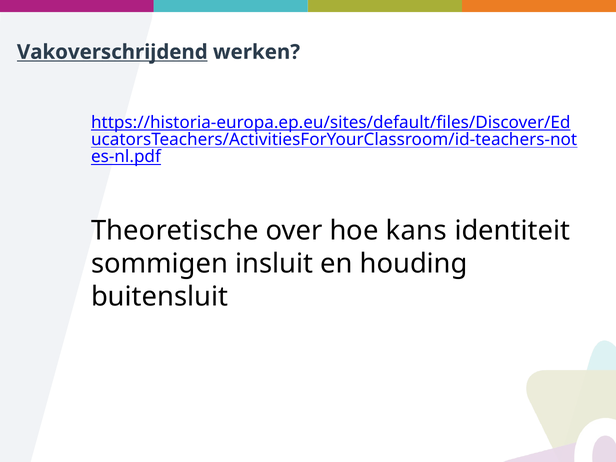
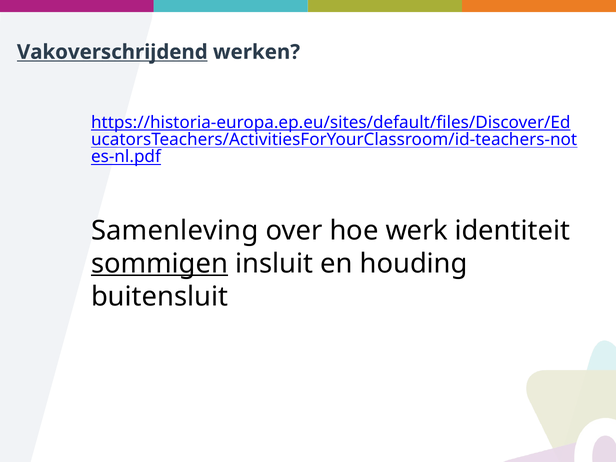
Theoretische: Theoretische -> Samenleving
kans: kans -> werk
sommigen underline: none -> present
